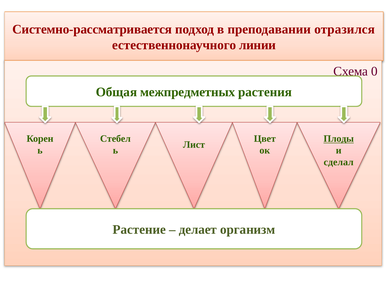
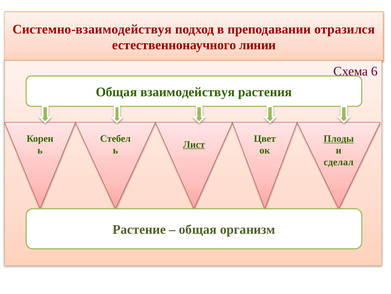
Системно-рассматривается: Системно-рассматривается -> Системно-взаимодействуя
0: 0 -> 6
межпредметных: межпредметных -> взаимодействуя
Лист underline: none -> present
делает at (198, 229): делает -> общая
